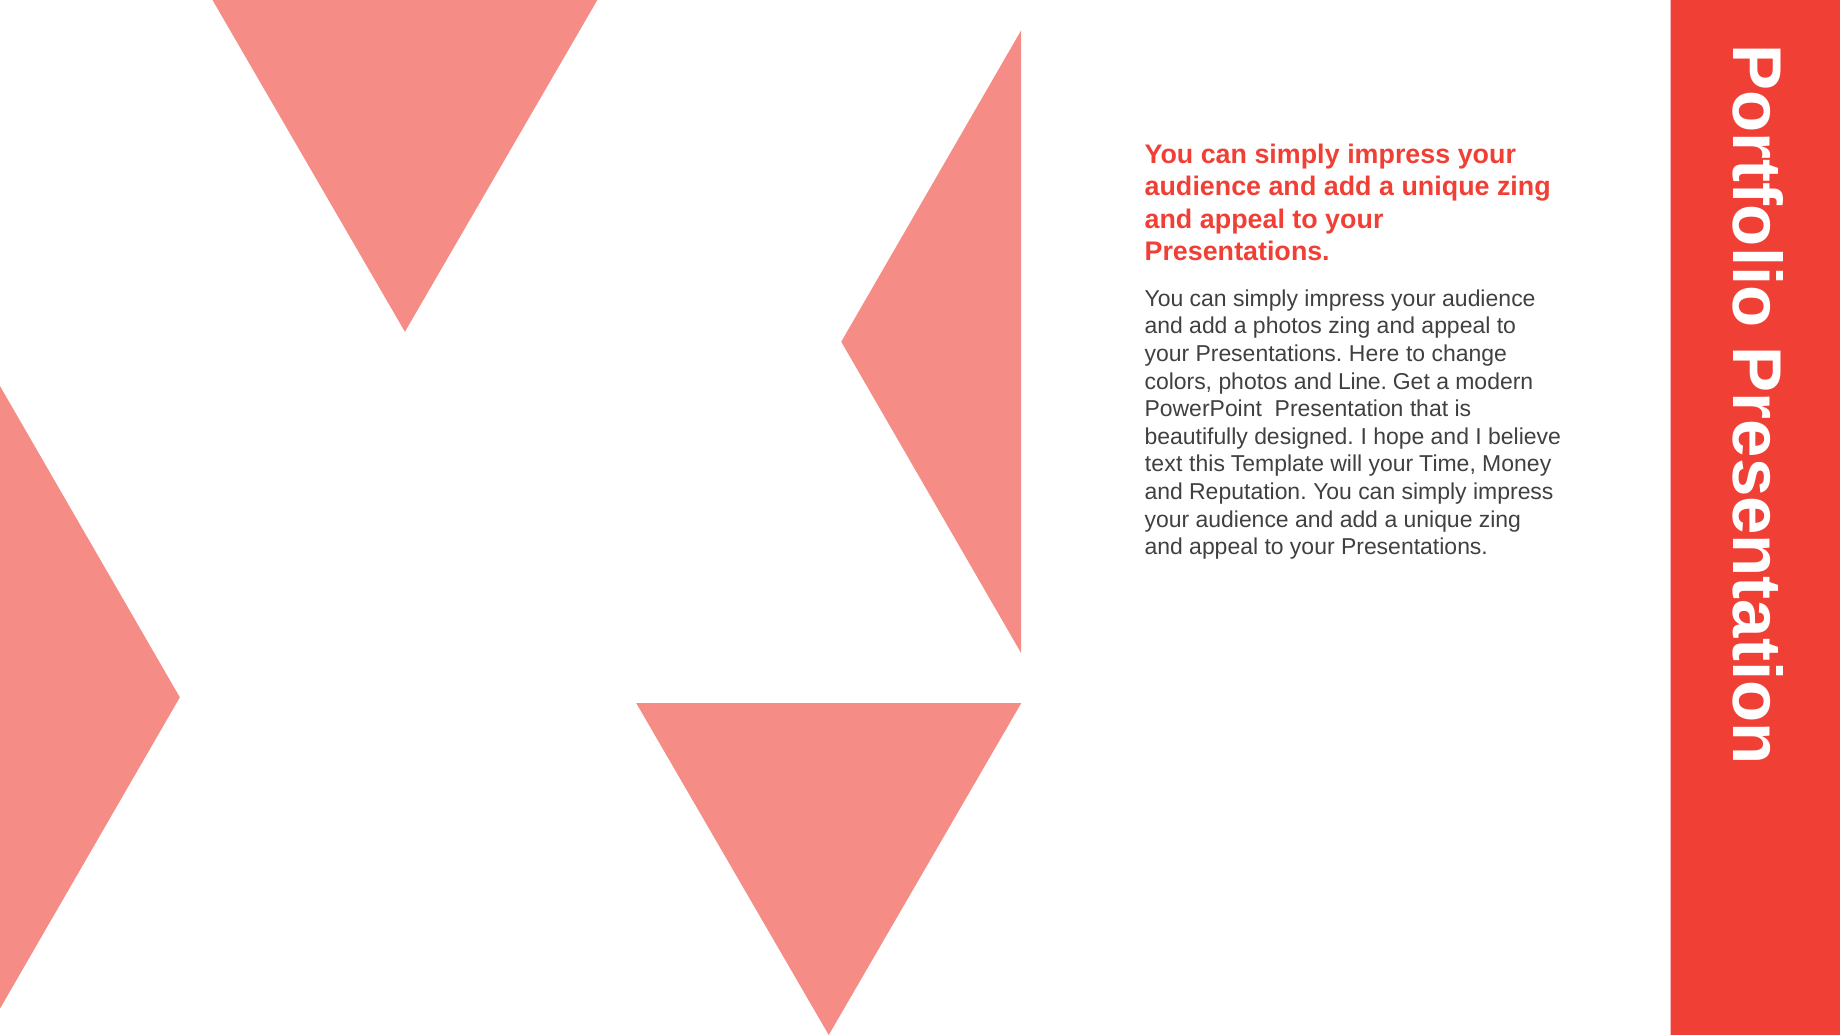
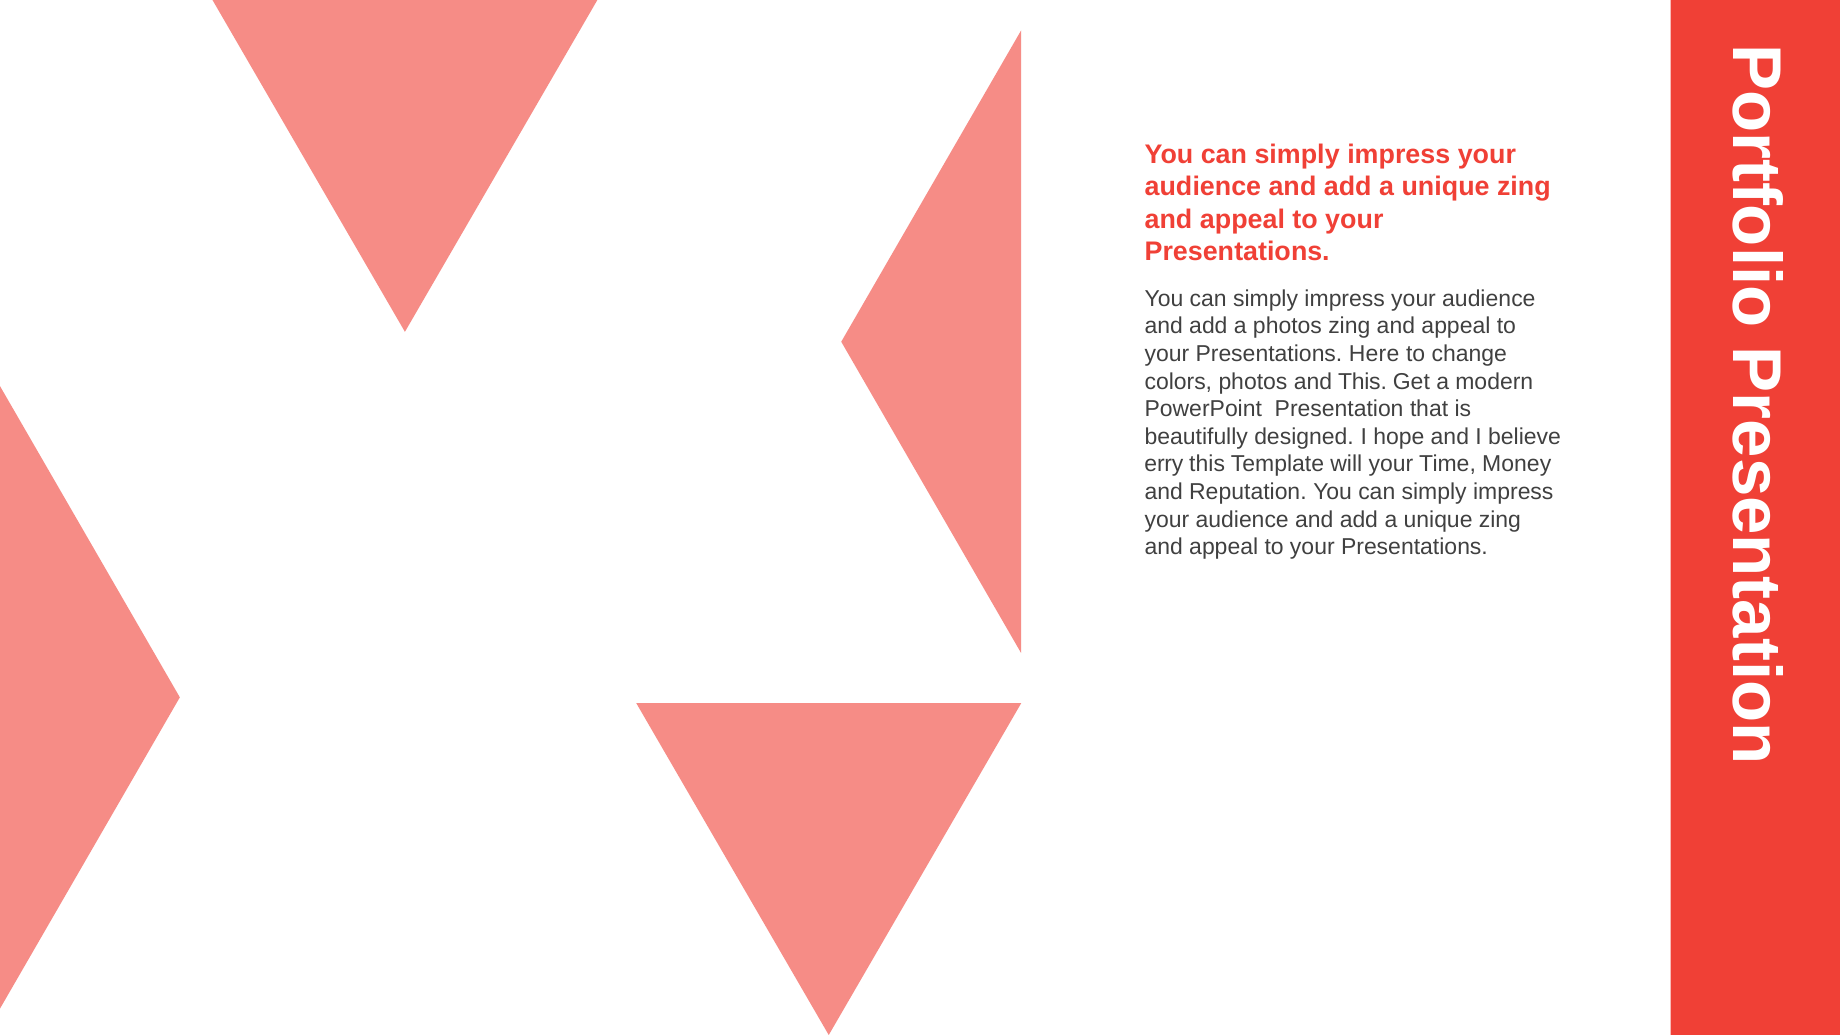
and Line: Line -> This
text: text -> erry
